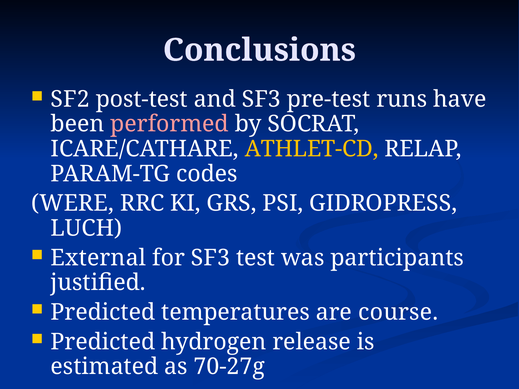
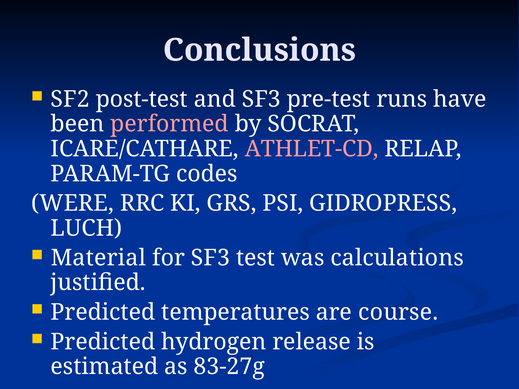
ATHLET-CD colour: yellow -> pink
External: External -> Material
participants: participants -> calculations
70-27g: 70-27g -> 83-27g
